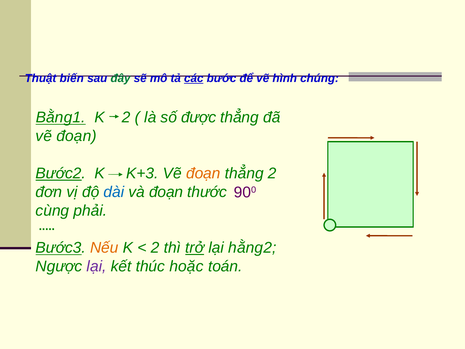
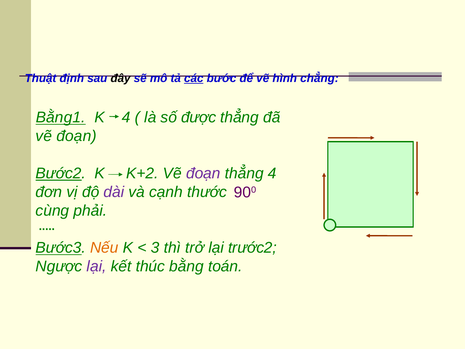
biến: biến -> định
đây colour: green -> black
chúng: chúng -> chẳng
K 2: 2 -> 4
K+3: K+3 -> K+2
đoạn at (203, 173) colour: orange -> purple
thẳng 2: 2 -> 4
dài colour: blue -> purple
và đoạn: đoạn -> cạnh
2 at (155, 248): 2 -> 3
trở underline: present -> none
hằng2: hằng2 -> trước2
hoặc: hoặc -> bằng
